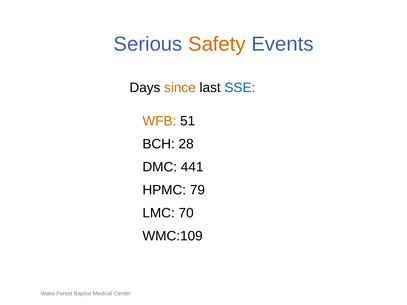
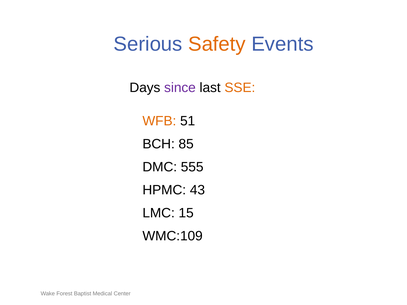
since colour: orange -> purple
SSE colour: blue -> orange
28: 28 -> 85
441: 441 -> 555
79: 79 -> 43
70: 70 -> 15
